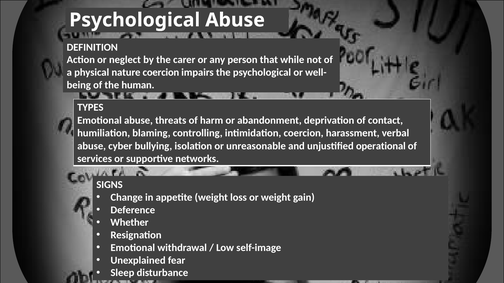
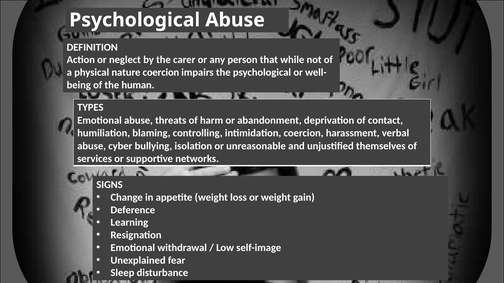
operational: operational -> themselves
Whether: Whether -> Learning
